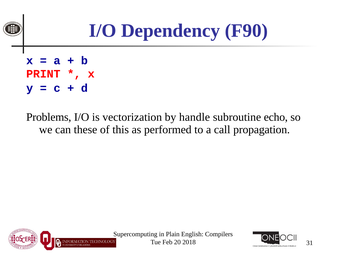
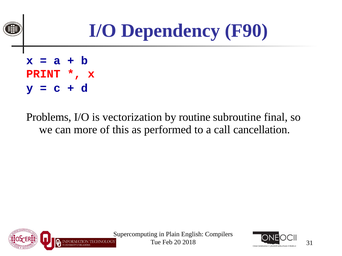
handle: handle -> routine
echo: echo -> final
these: these -> more
propagation: propagation -> cancellation
